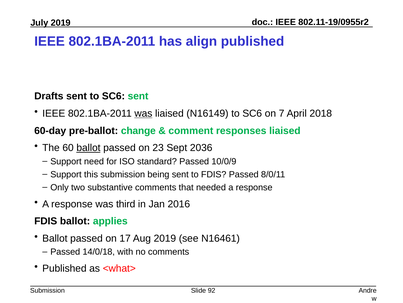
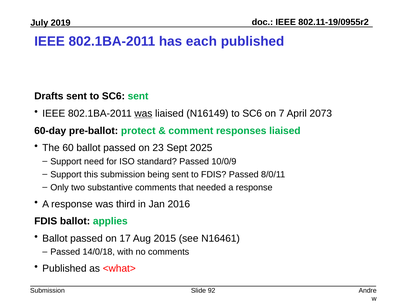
align: align -> each
2018: 2018 -> 2073
change: change -> protect
ballot at (88, 147) underline: present -> none
2036: 2036 -> 2025
Aug 2019: 2019 -> 2015
